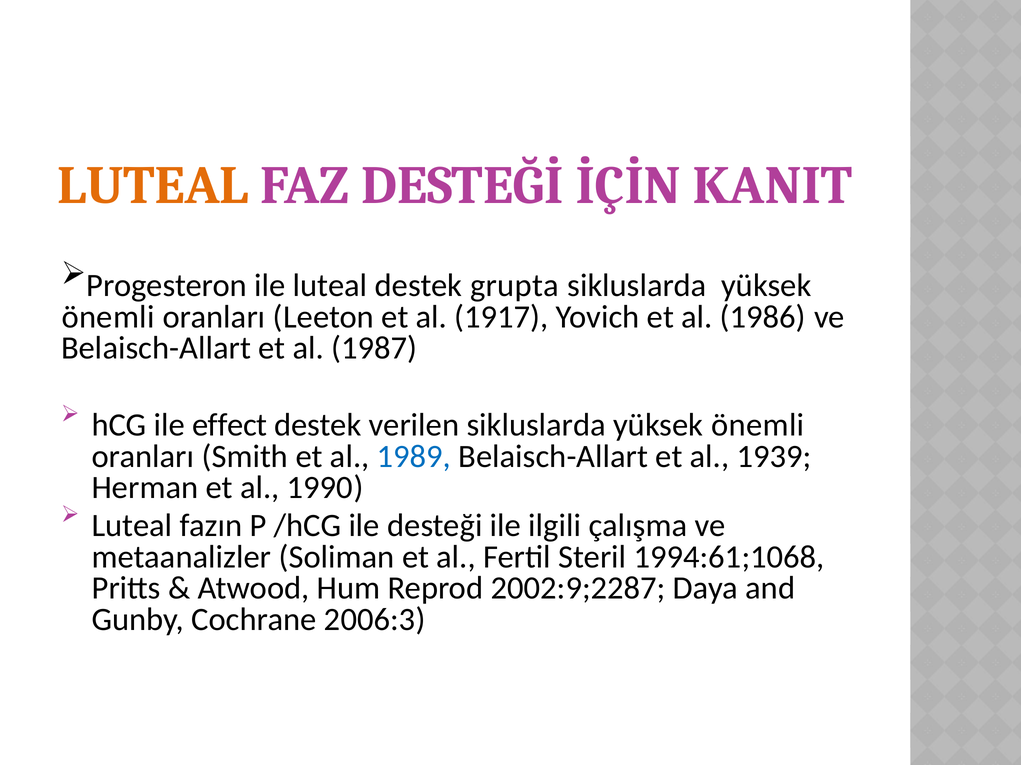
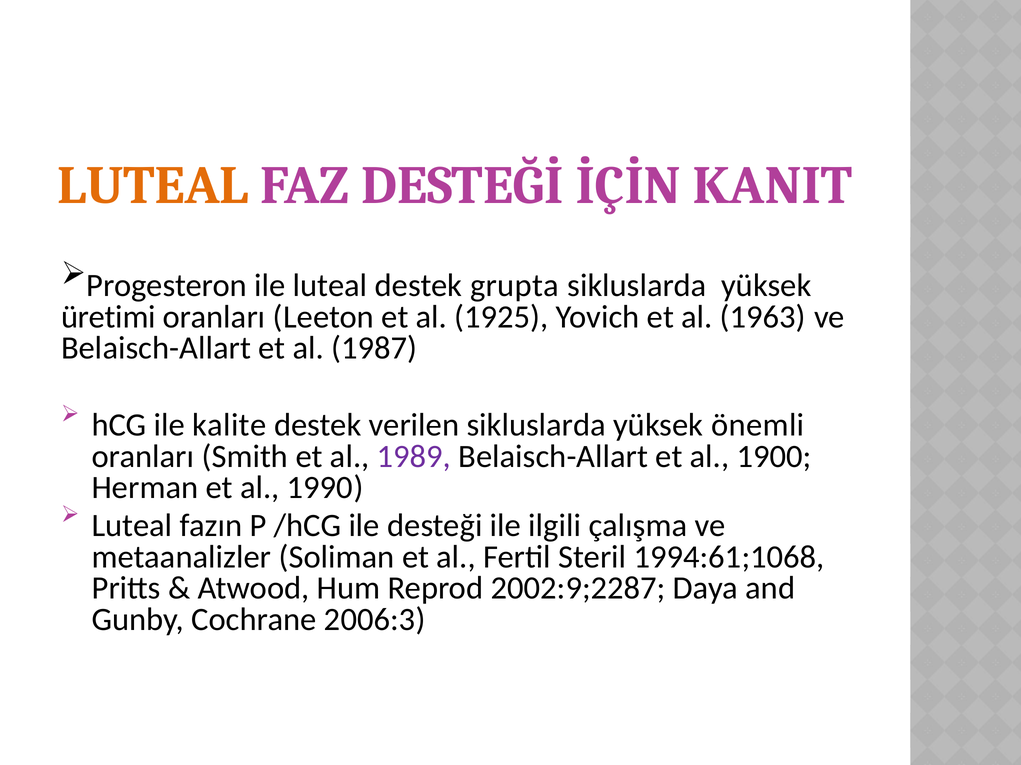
önemli at (108, 317): önemli -> üretimi
1917: 1917 -> 1925
1986: 1986 -> 1963
effect: effect -> kalite
1989 colour: blue -> purple
1939: 1939 -> 1900
